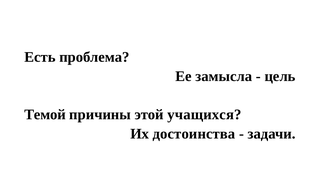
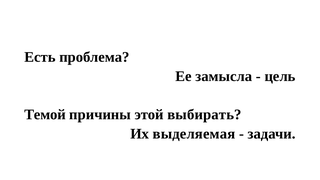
учащихся: учащихся -> выбирать
достоинства: достоинства -> выделяемая
